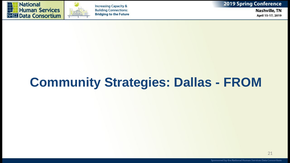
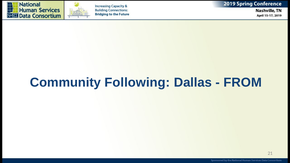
Strategies: Strategies -> Following
